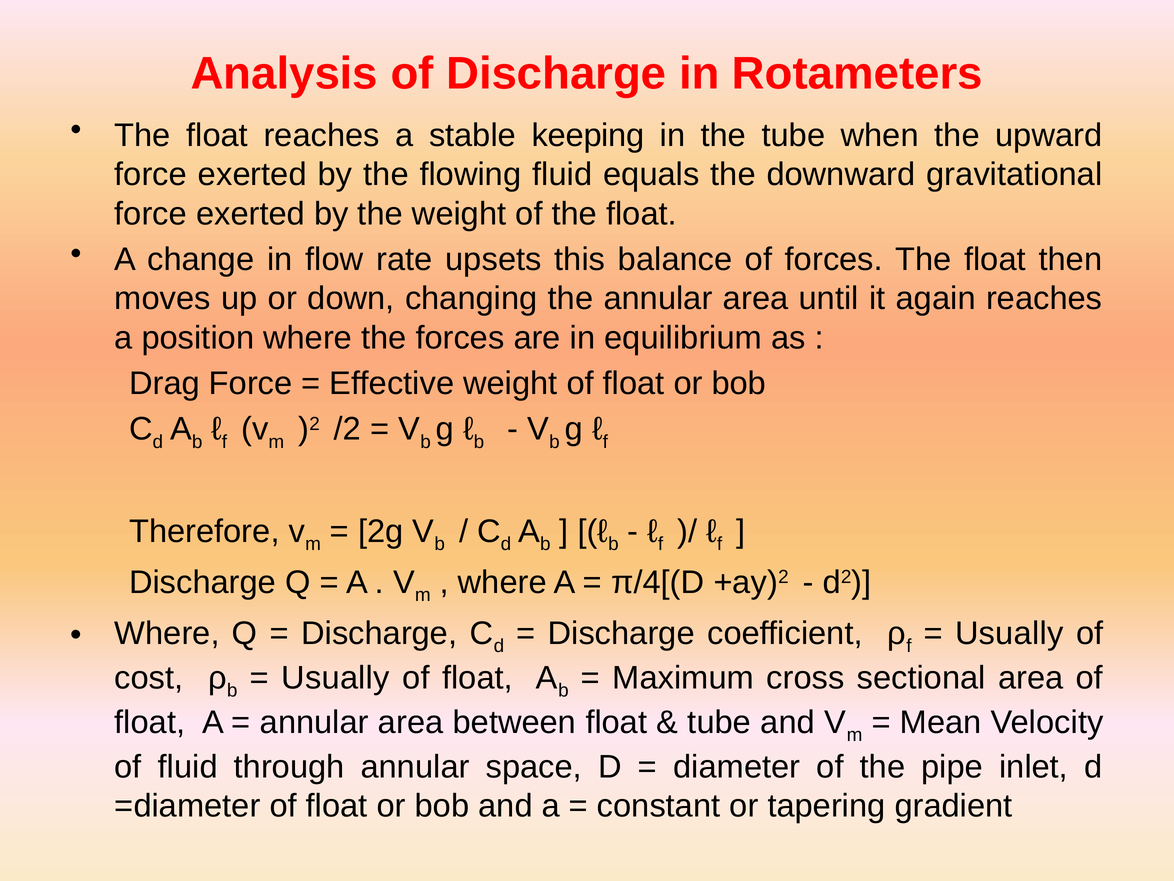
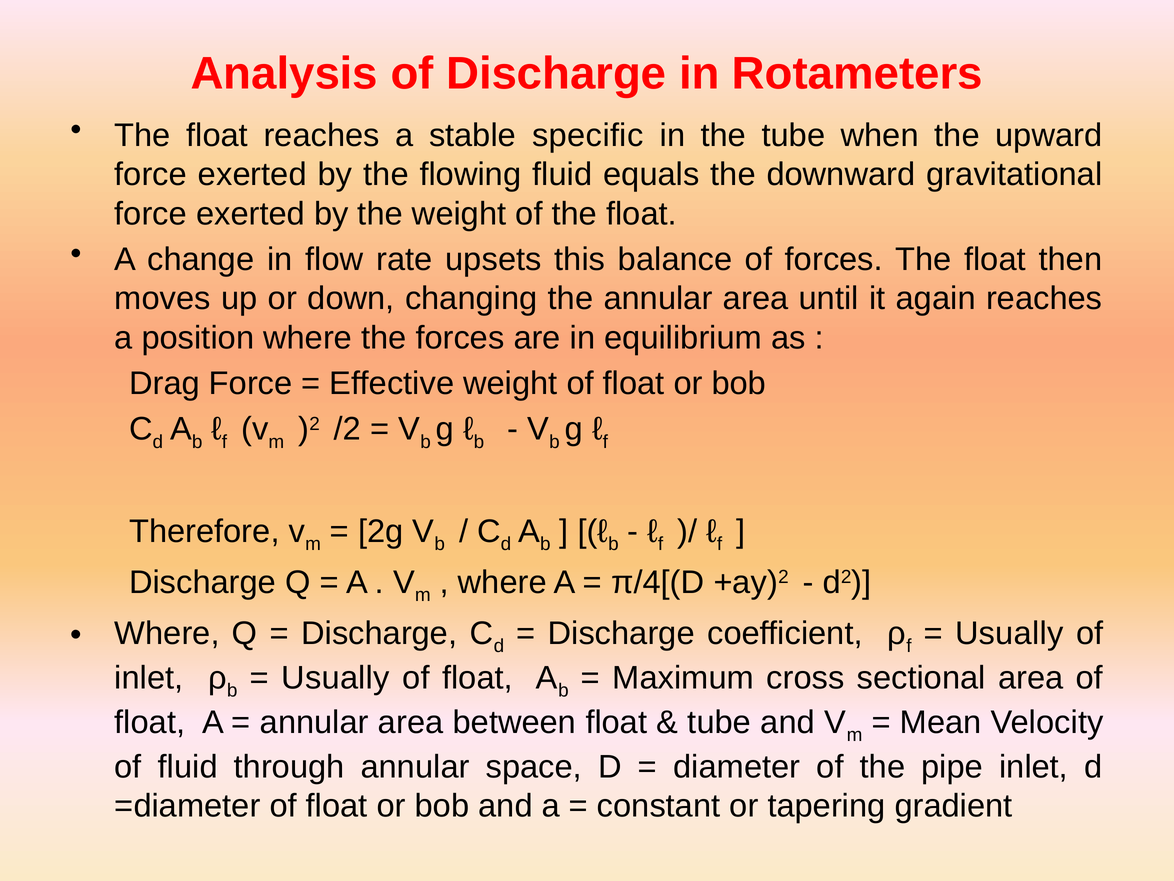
keeping: keeping -> specific
cost at (149, 678): cost -> inlet
